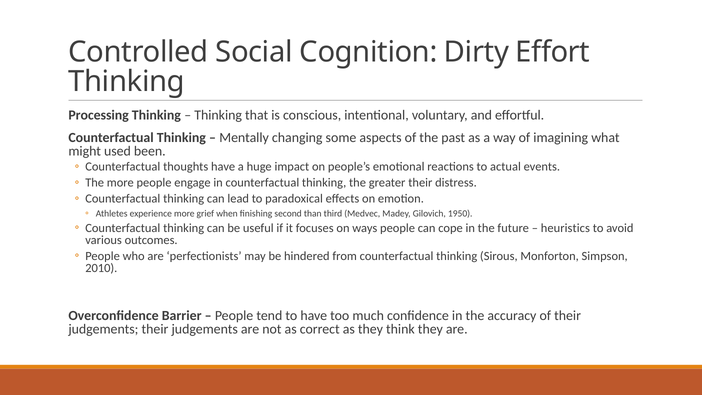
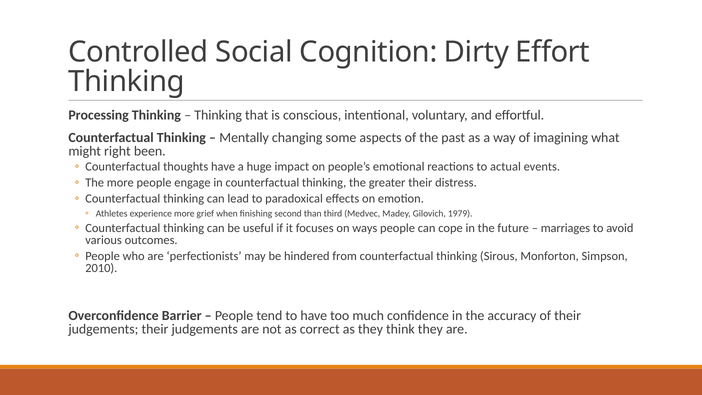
used: used -> right
1950: 1950 -> 1979
heuristics: heuristics -> marriages
